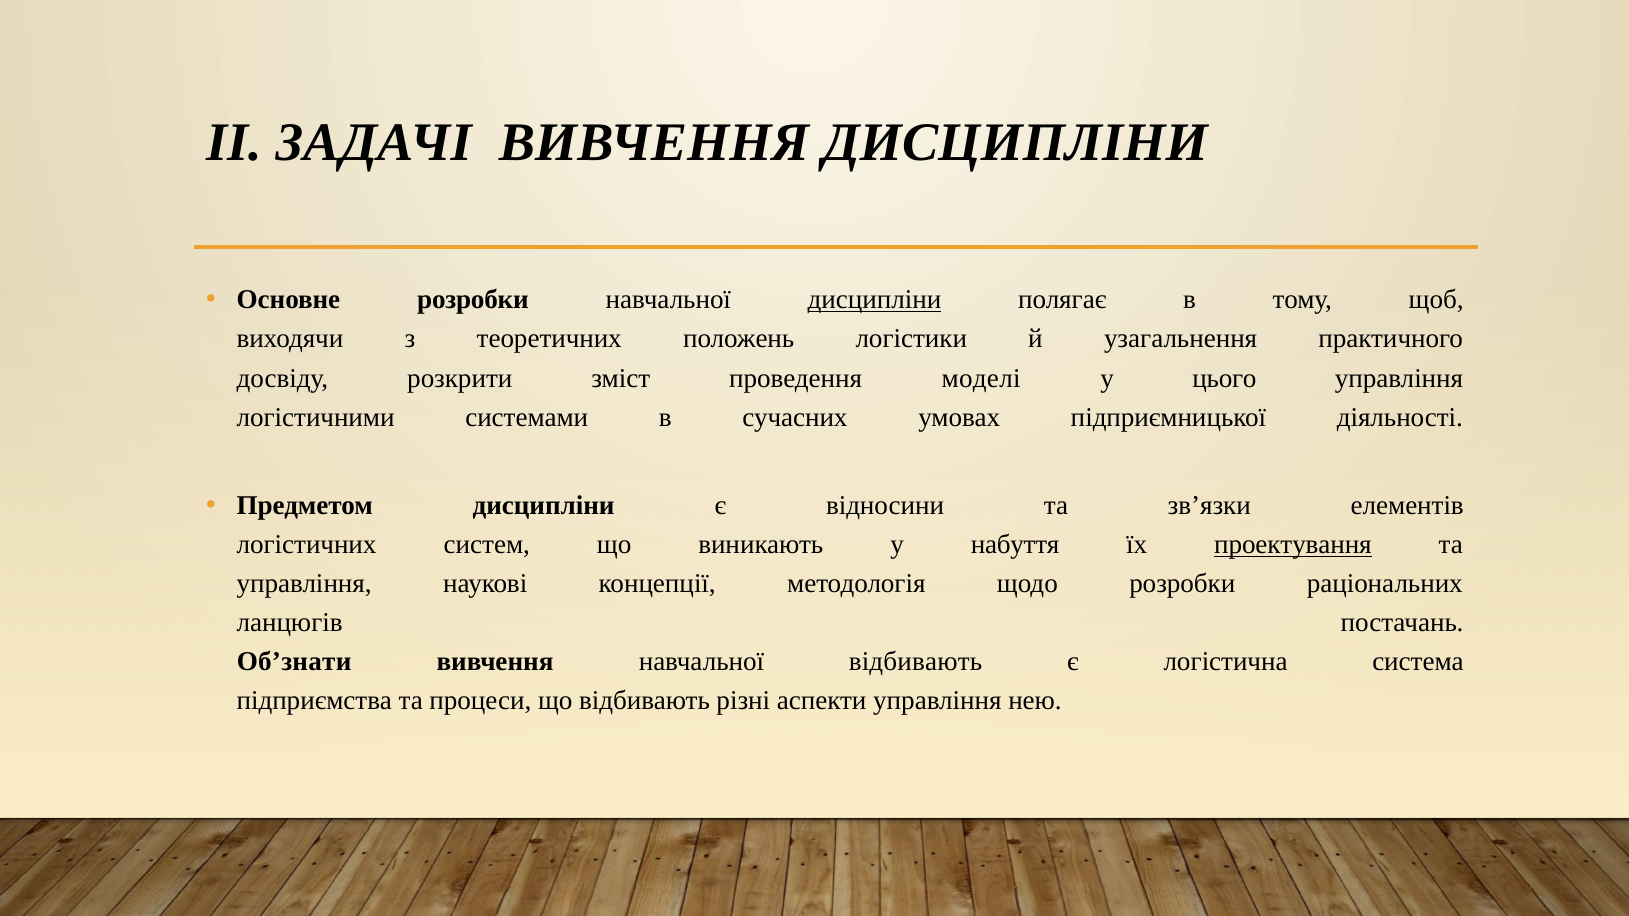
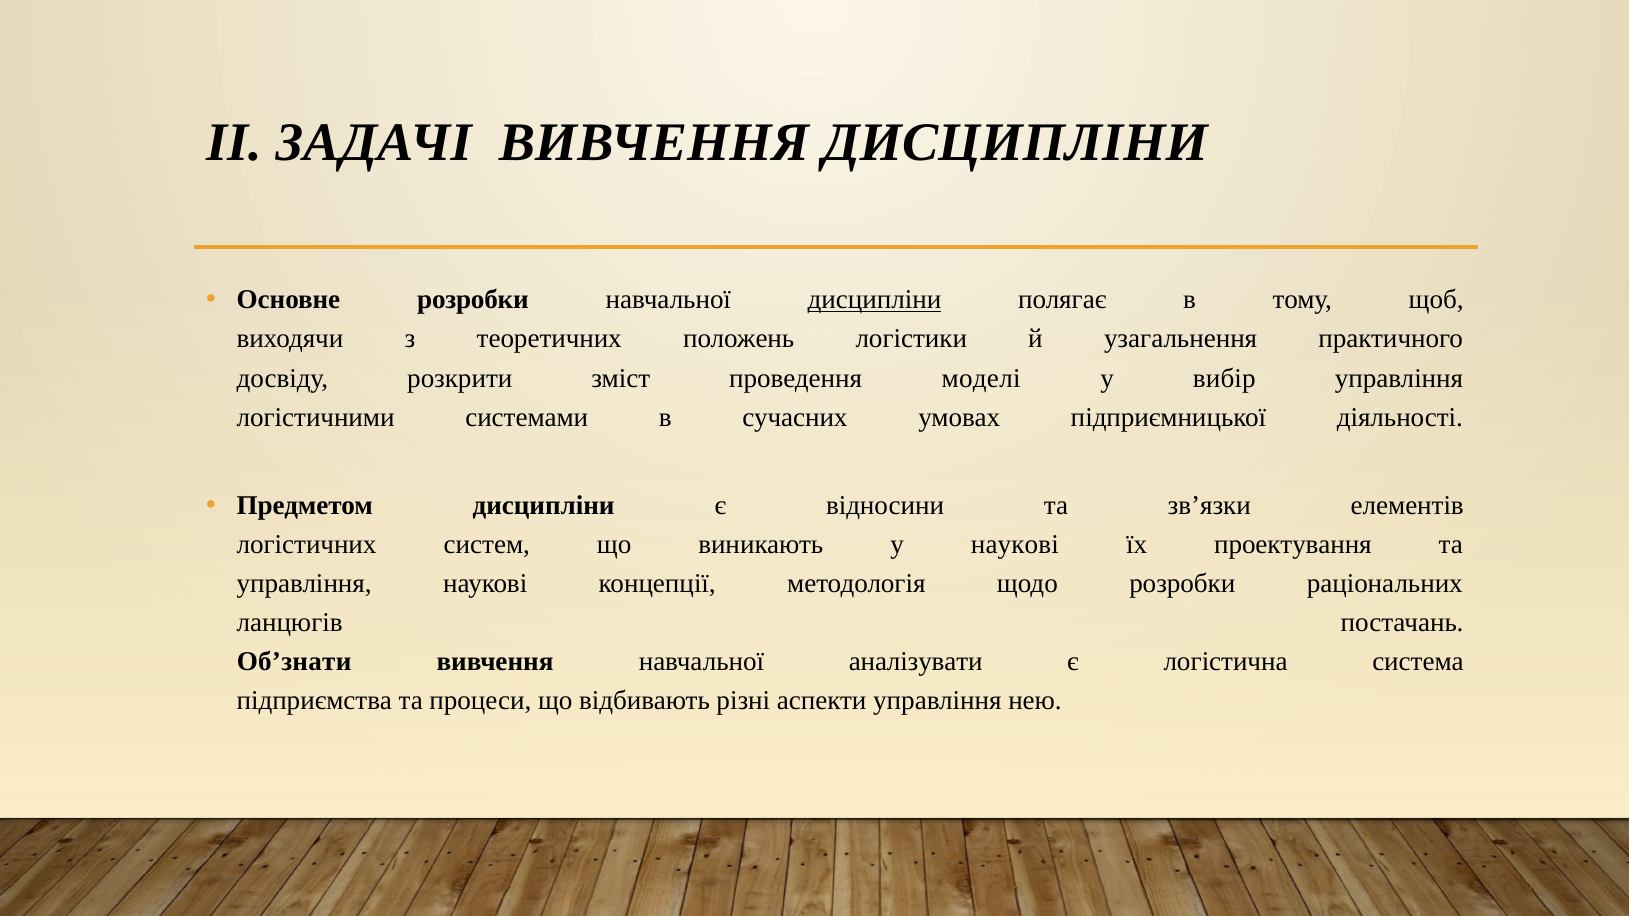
цього: цього -> вибір
у набуття: набуття -> наукові
проектування underline: present -> none
навчальної відбивають: відбивають -> аналізувати
